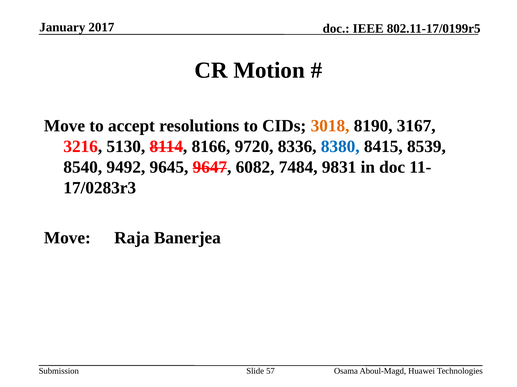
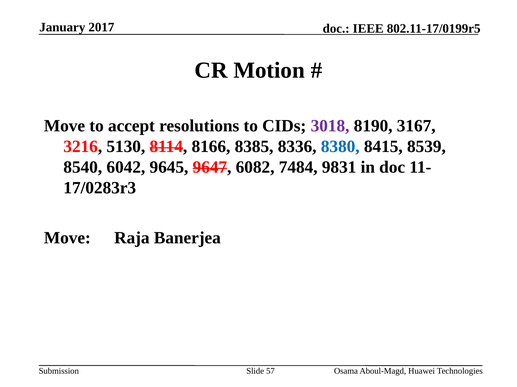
3018 colour: orange -> purple
9720: 9720 -> 8385
9492: 9492 -> 6042
